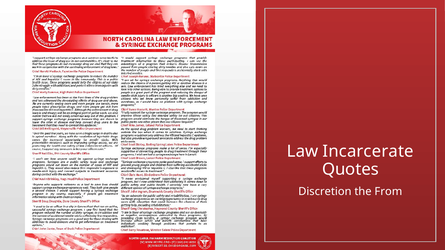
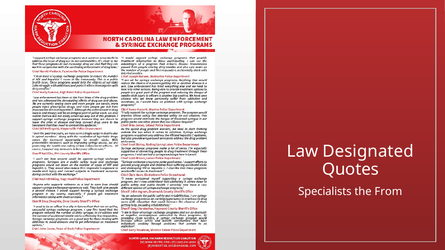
Incarcerate: Incarcerate -> Designated
Discretion: Discretion -> Specialists
